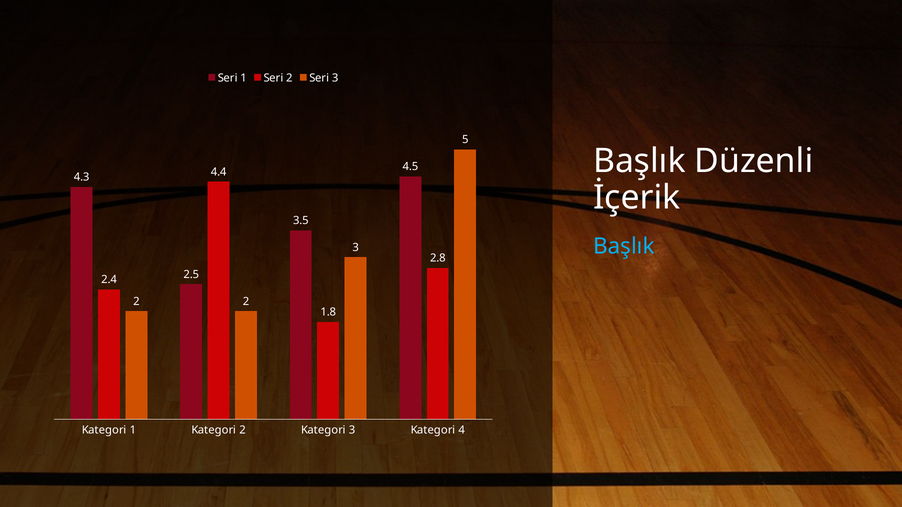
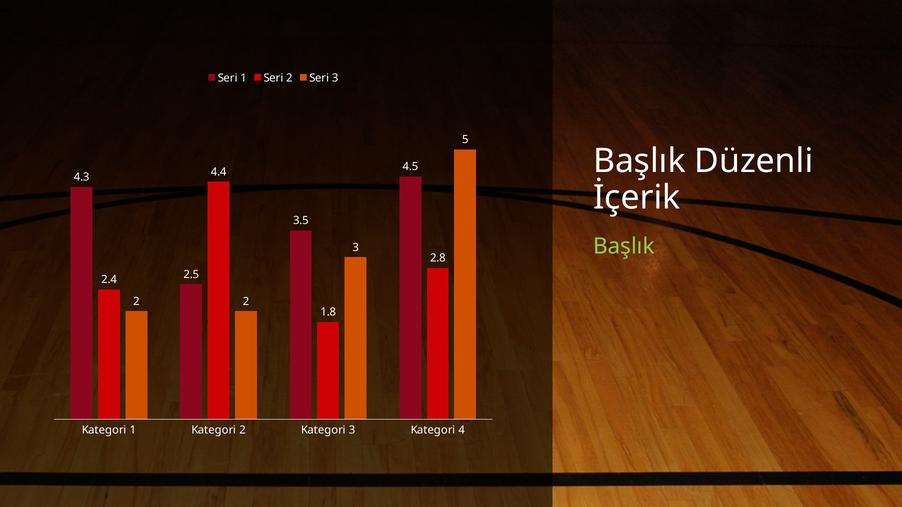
Başlık at (624, 247) colour: light blue -> light green
